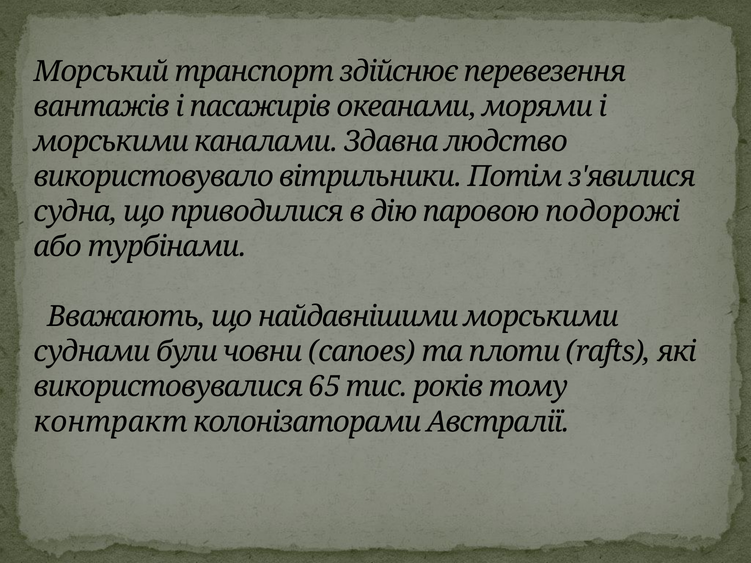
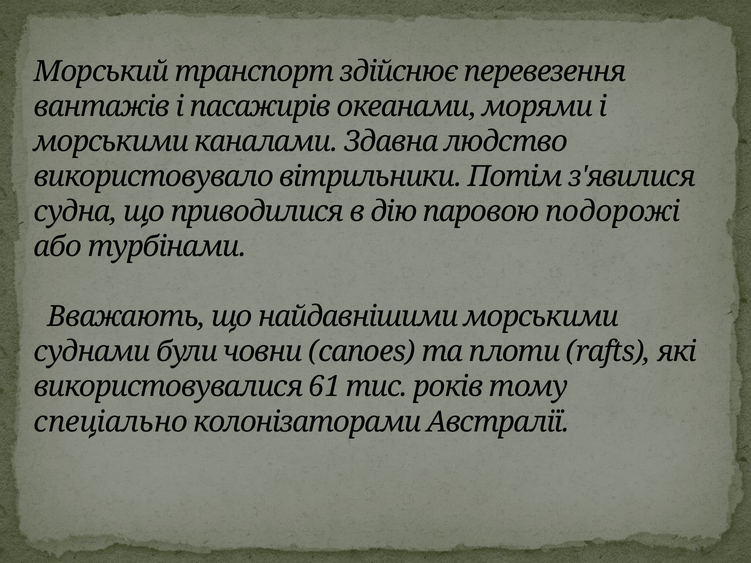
65: 65 -> 61
контракт: контракт -> спеціально
